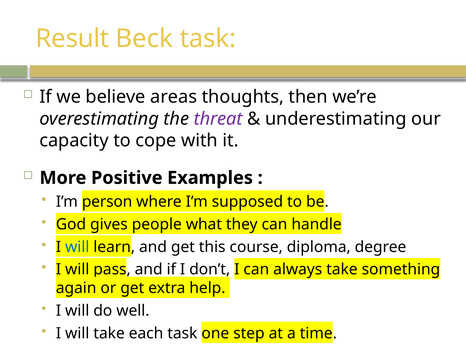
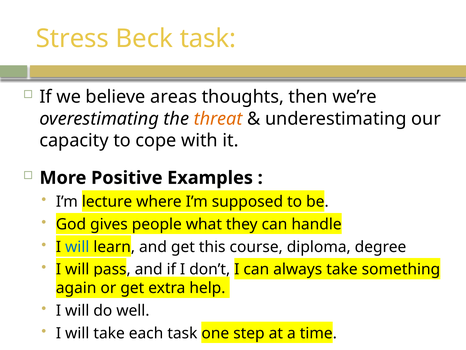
Result: Result -> Stress
threat colour: purple -> orange
person: person -> lecture
